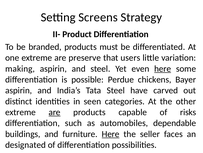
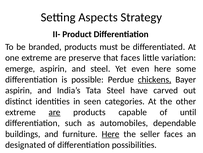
Screens: Screens -> Aspects
that users: users -> faces
making: making -> emerge
here at (163, 68) underline: present -> none
chickens underline: none -> present
risks: risks -> until
